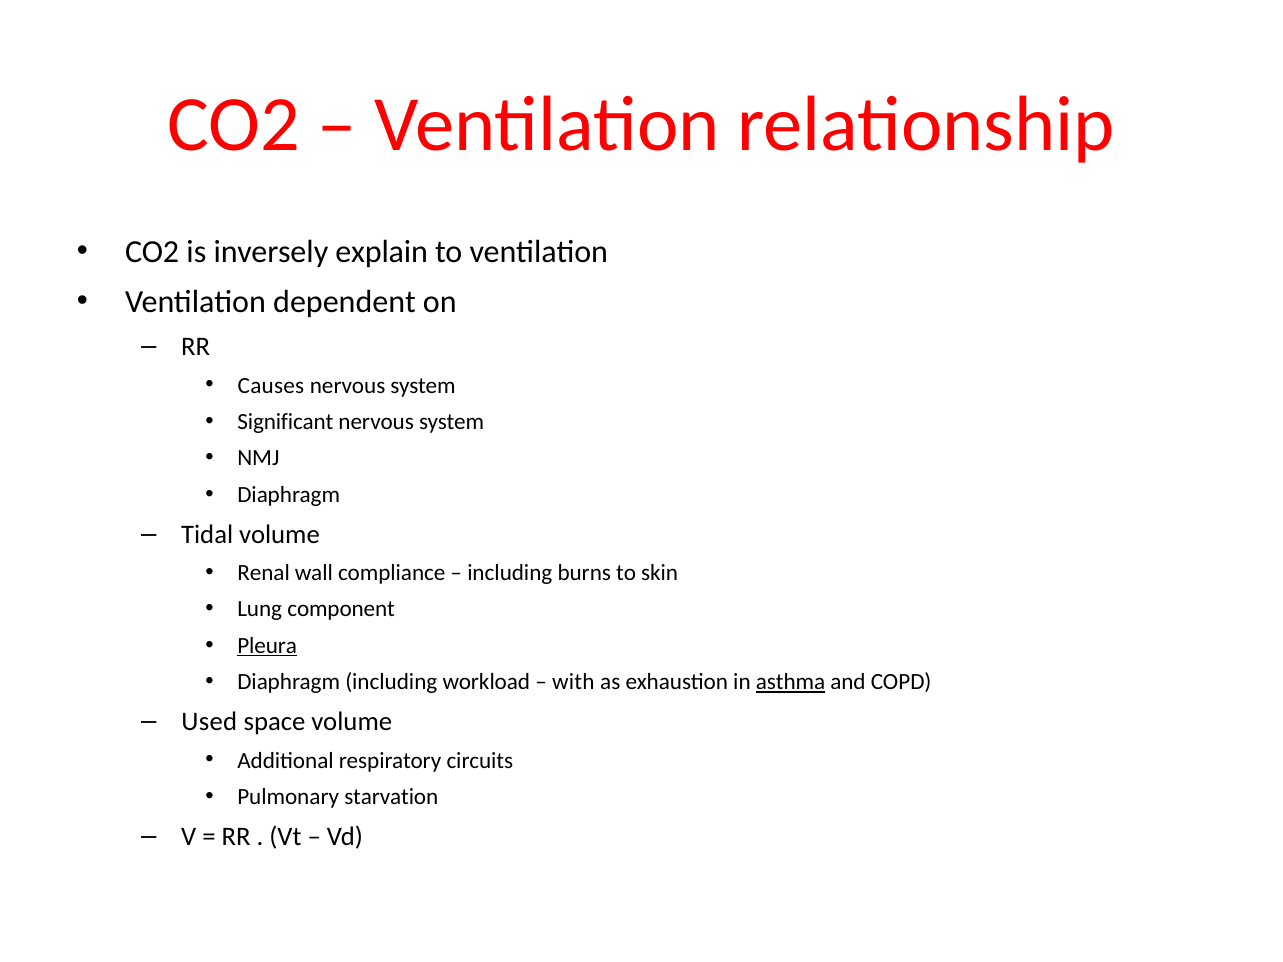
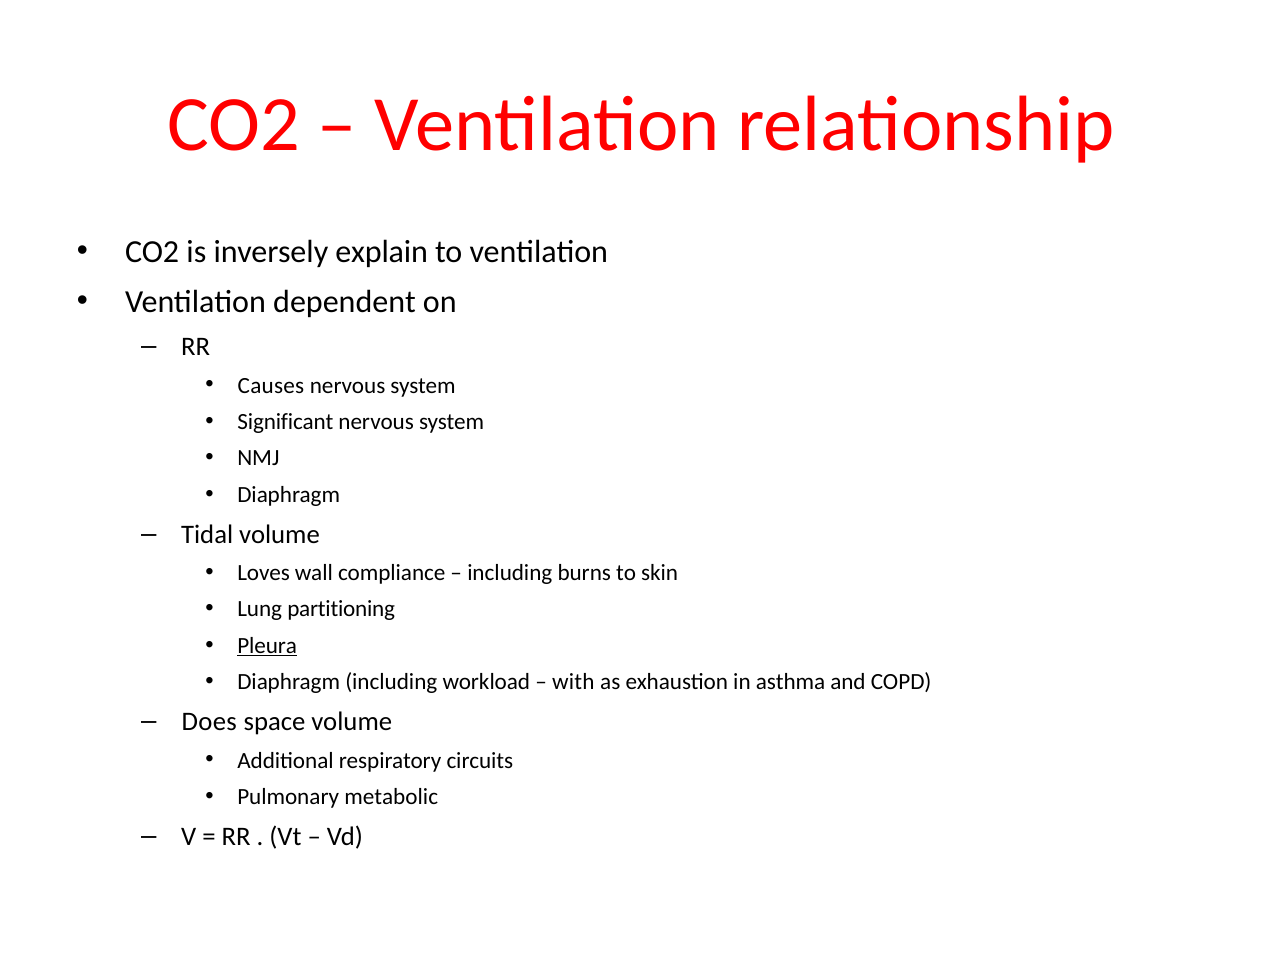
Renal: Renal -> Loves
component: component -> partitioning
asthma underline: present -> none
Used: Used -> Does
starvation: starvation -> metabolic
